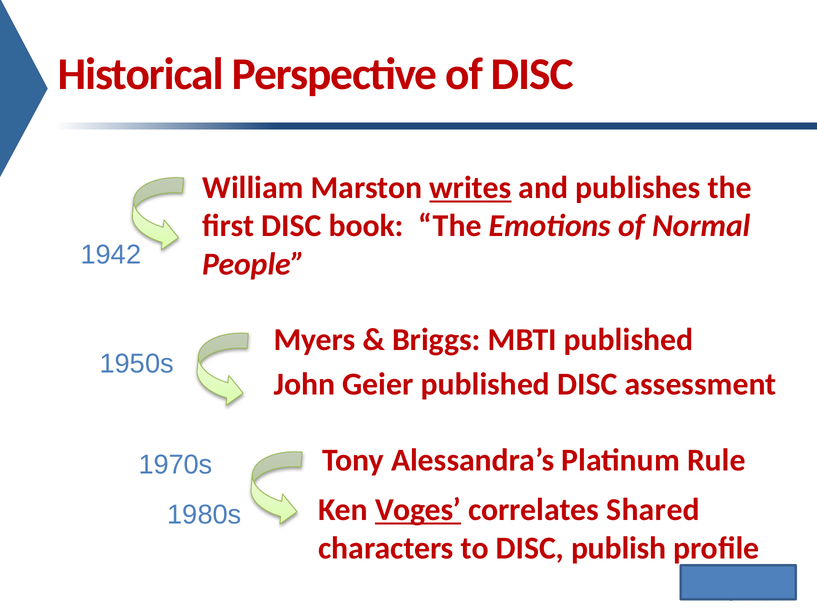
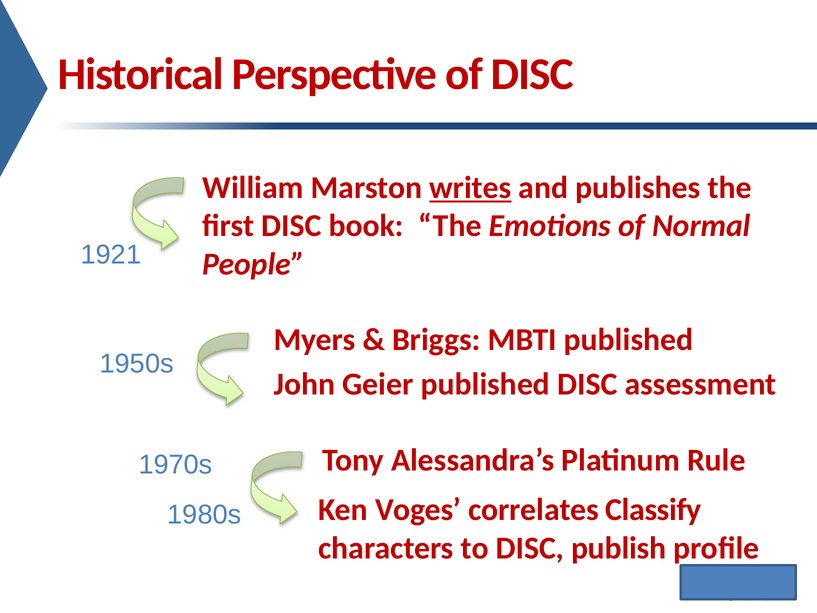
1942: 1942 -> 1921
Voges underline: present -> none
Shared: Shared -> Classify
